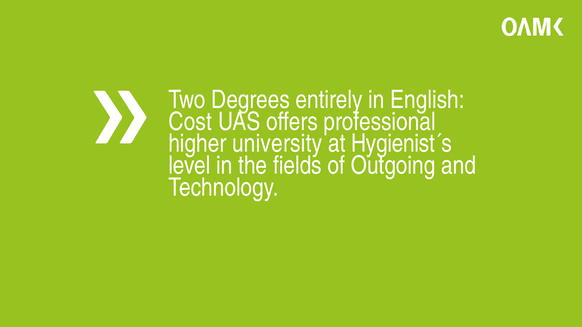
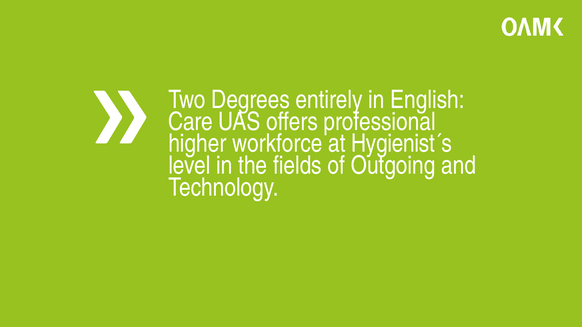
Cost: Cost -> Care
university: university -> workforce
